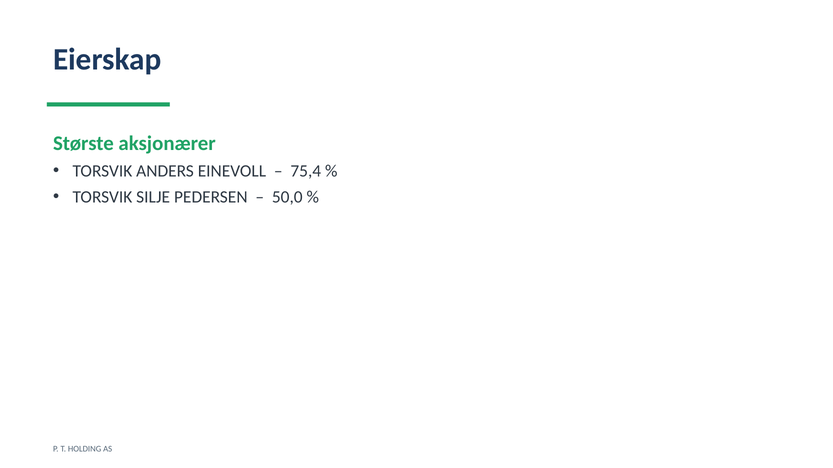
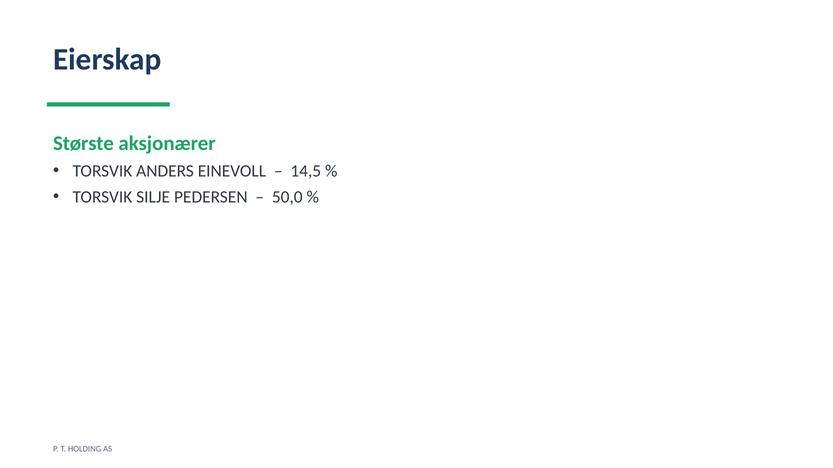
75,4: 75,4 -> 14,5
